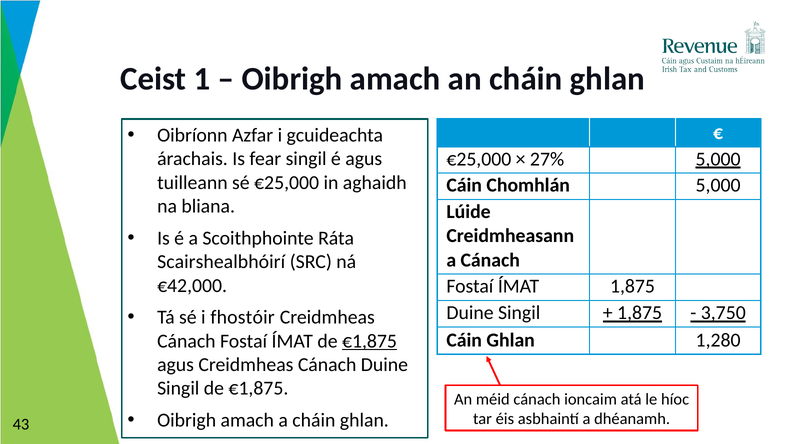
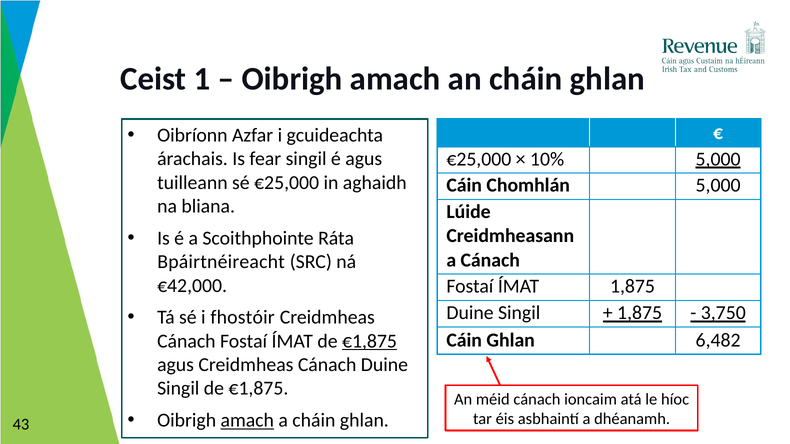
27%: 27% -> 10%
Scairshealbhóirí: Scairshealbhóirí -> Bpáirtnéireacht
1,280: 1,280 -> 6,482
amach at (247, 421) underline: none -> present
